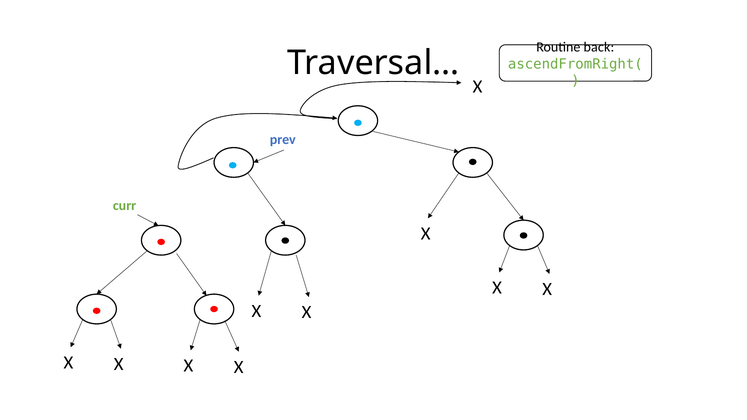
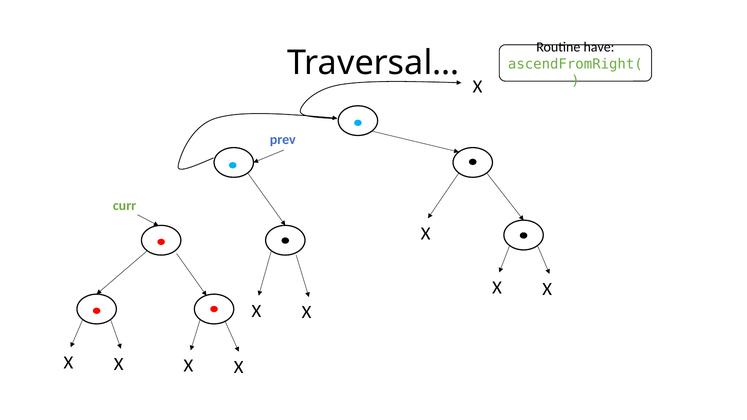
back: back -> have
